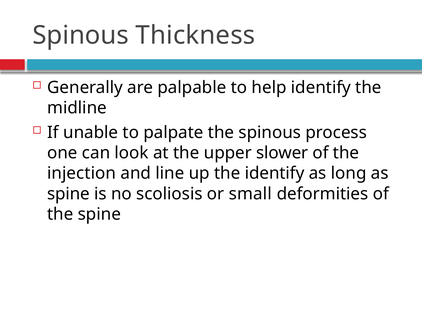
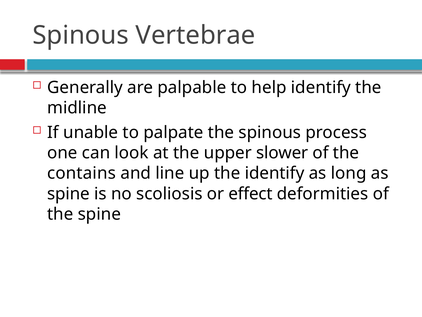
Thickness: Thickness -> Vertebrae
injection: injection -> contains
small: small -> effect
